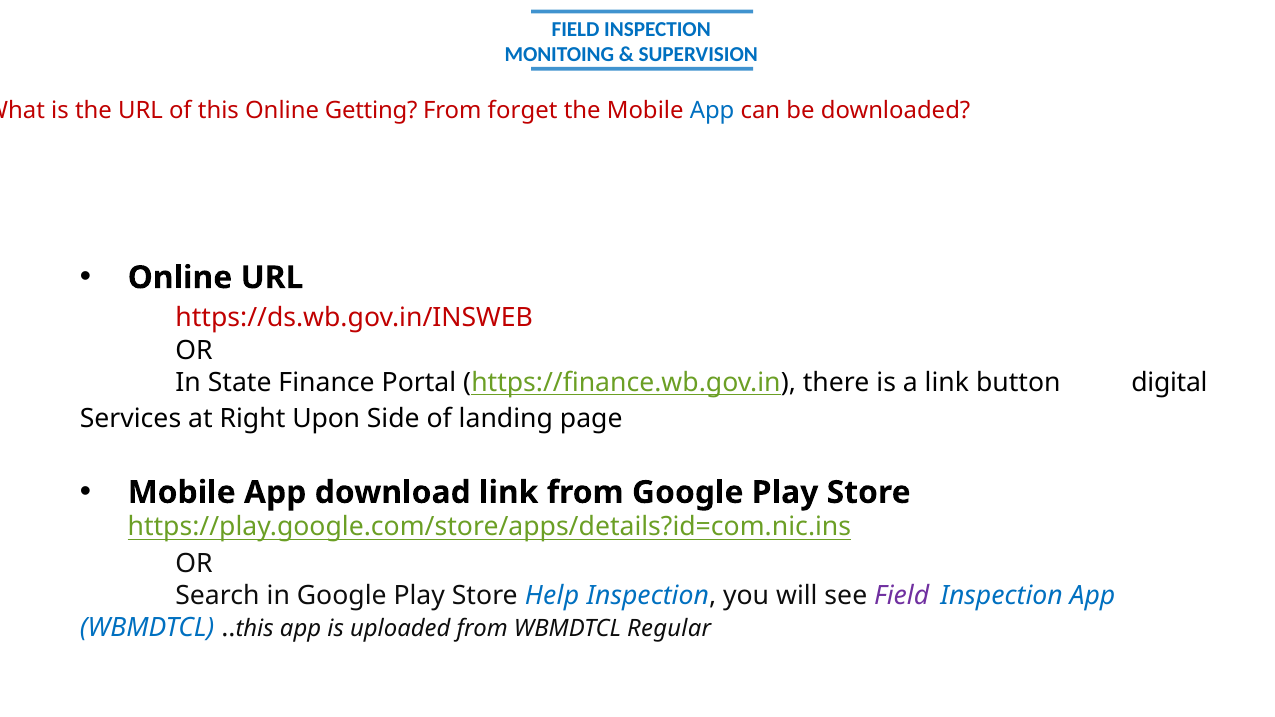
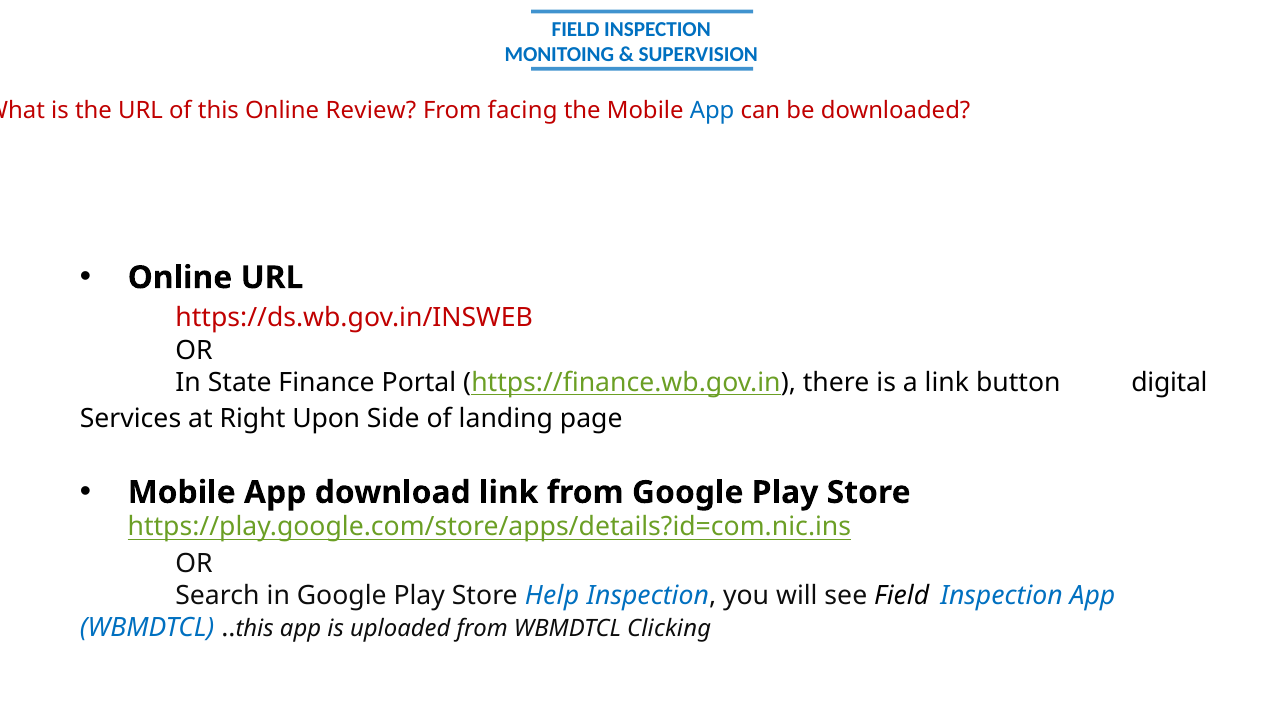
Getting: Getting -> Review
forget: forget -> facing
Field at (902, 596) colour: purple -> black
Regular: Regular -> Clicking
